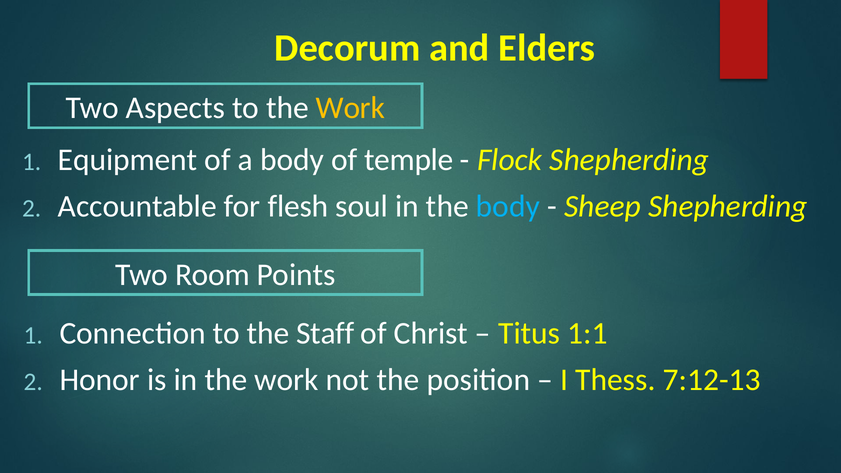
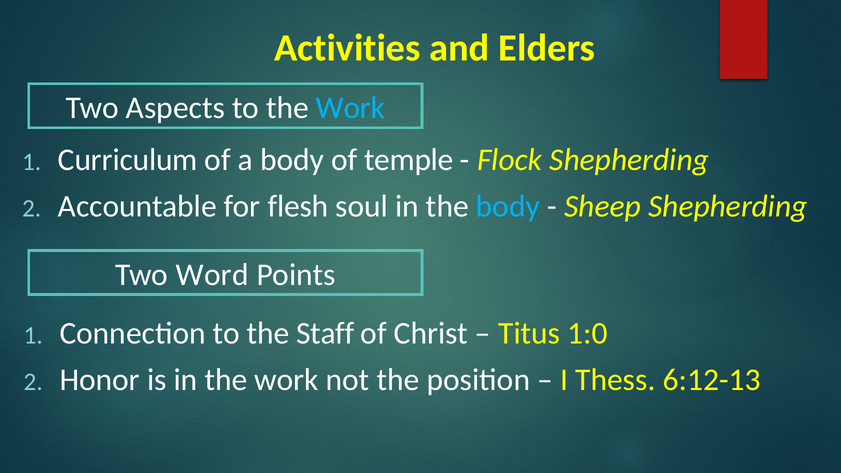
Decorum: Decorum -> Activities
Work at (350, 108) colour: yellow -> light blue
Equipment: Equipment -> Curriculum
Room: Room -> Word
1:1: 1:1 -> 1:0
7:12-13: 7:12-13 -> 6:12-13
